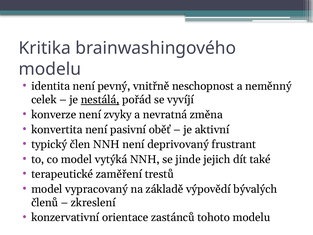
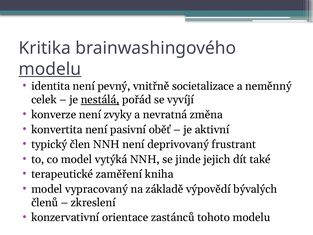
modelu at (50, 69) underline: none -> present
neschopnost: neschopnost -> societalizace
trestů: trestů -> kniha
